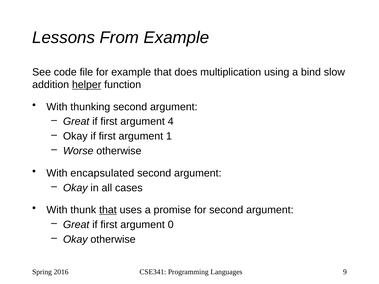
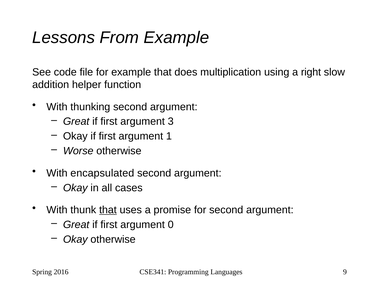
bind: bind -> right
helper underline: present -> none
4: 4 -> 3
